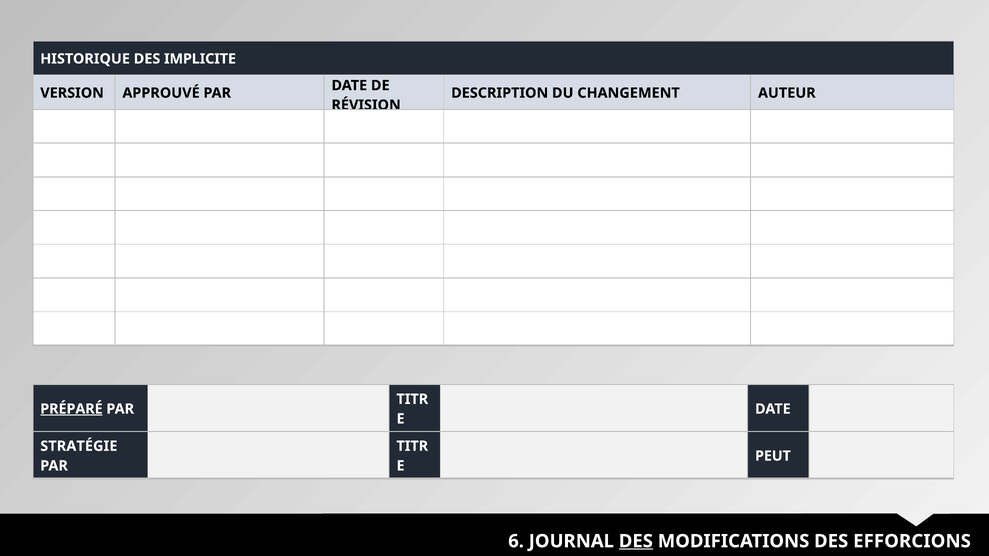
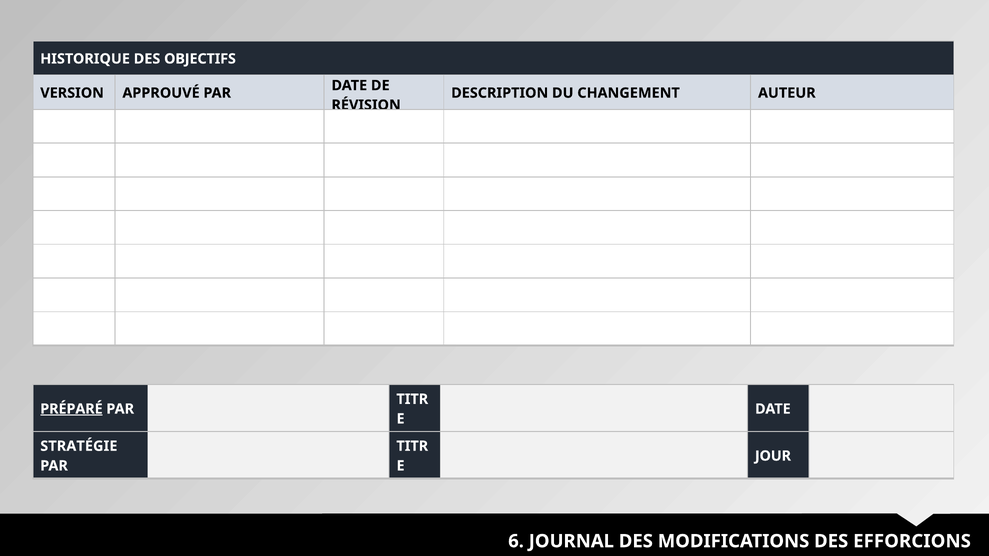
IMPLICITE: IMPLICITE -> OBJECTIFS
PEUT: PEUT -> JOUR
DES at (636, 541) underline: present -> none
